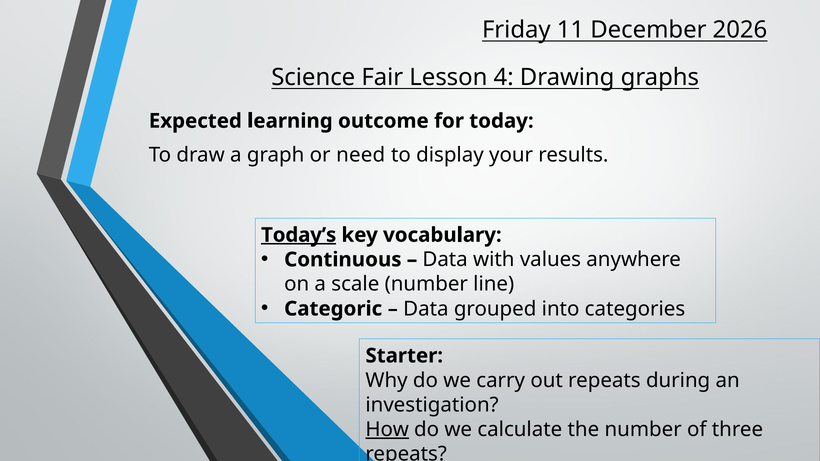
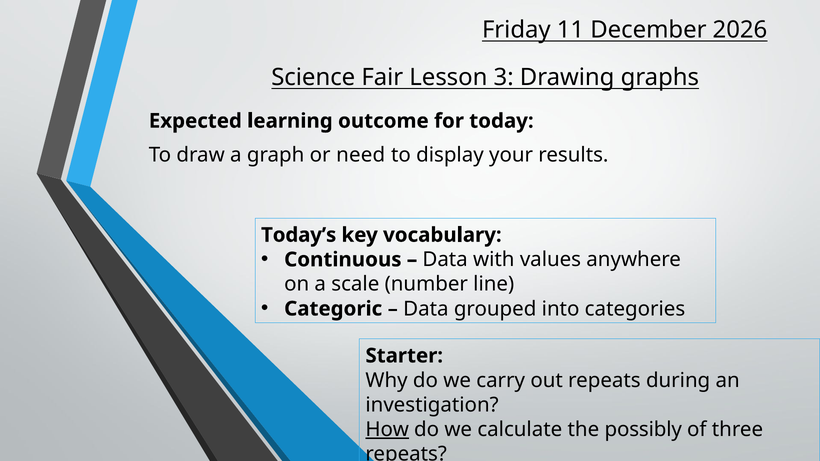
4: 4 -> 3
Today’s underline: present -> none
the number: number -> possibly
